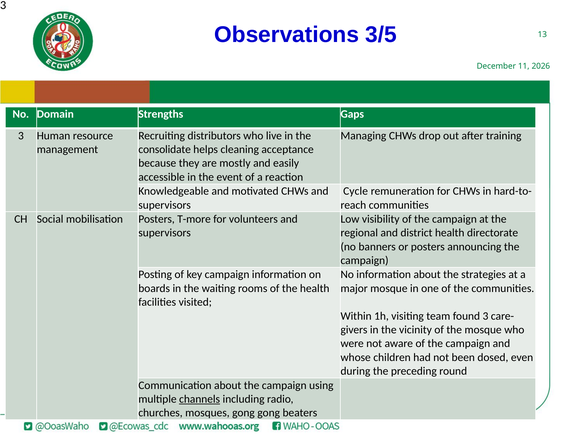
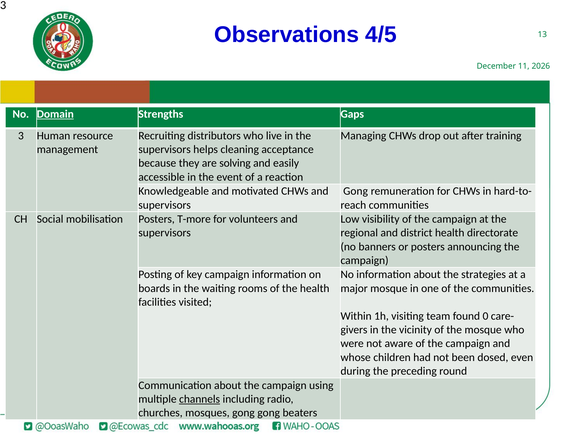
3/5: 3/5 -> 4/5
Domain underline: none -> present
consolidate at (165, 149): consolidate -> supervisors
mostly: mostly -> solving
Cycle at (356, 191): Cycle -> Gong
found 3: 3 -> 0
